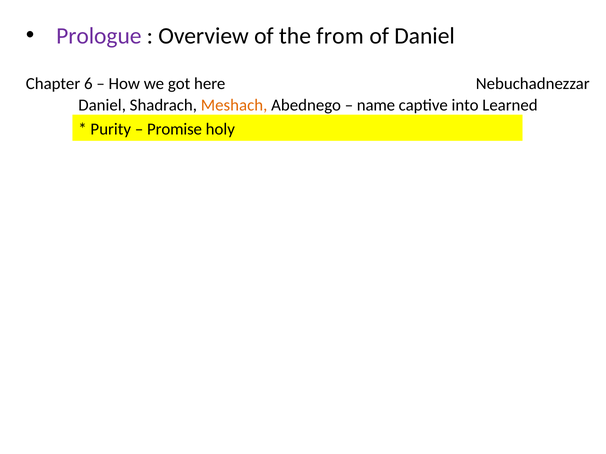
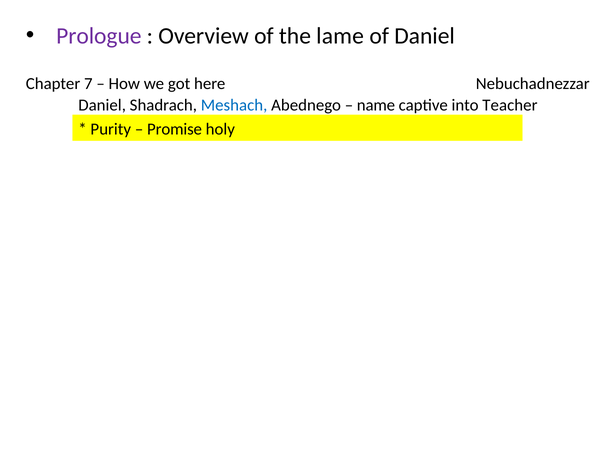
from: from -> lame
6: 6 -> 7
Meshach colour: orange -> blue
Learned: Learned -> Teacher
